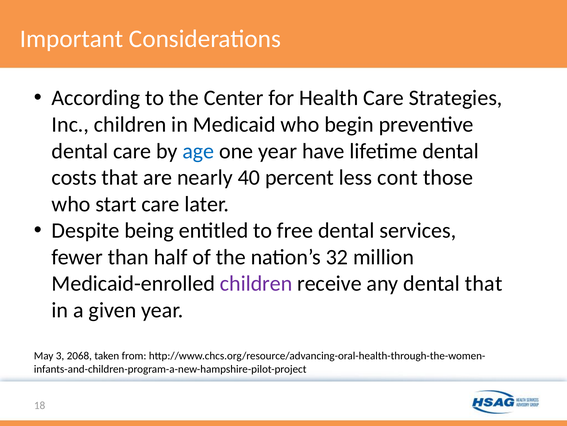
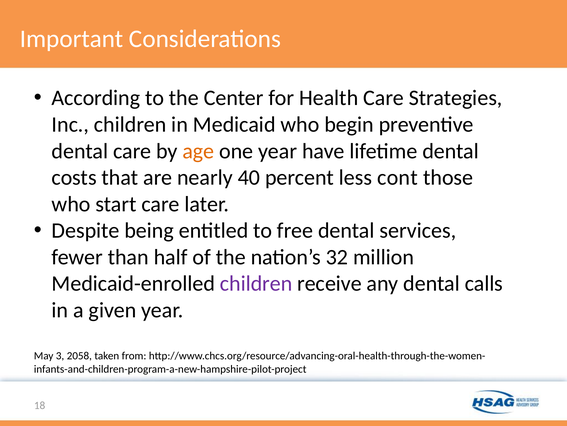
age colour: blue -> orange
dental that: that -> calls
2068: 2068 -> 2058
